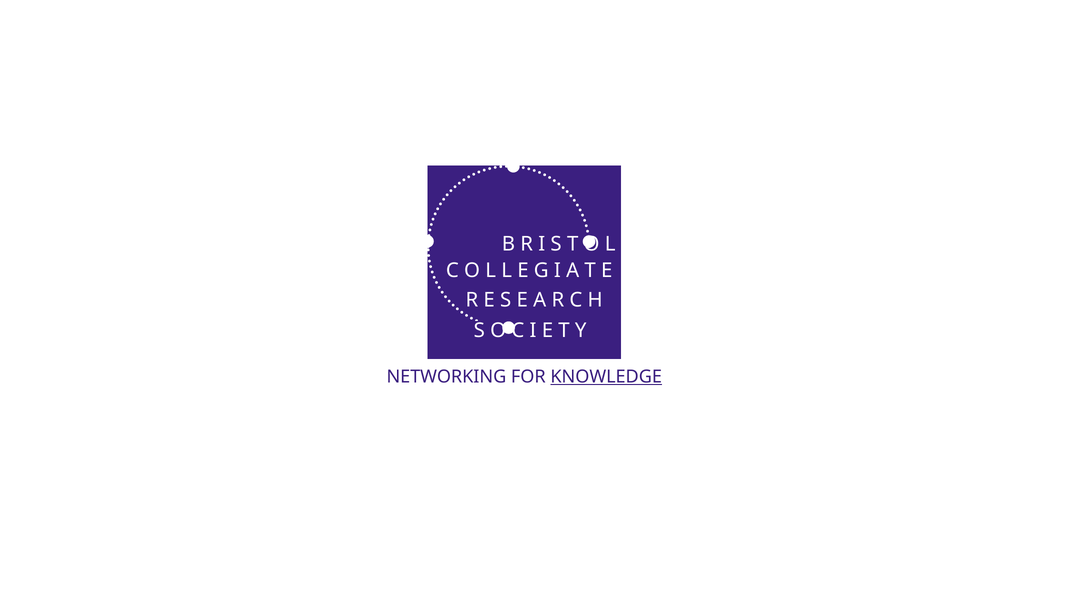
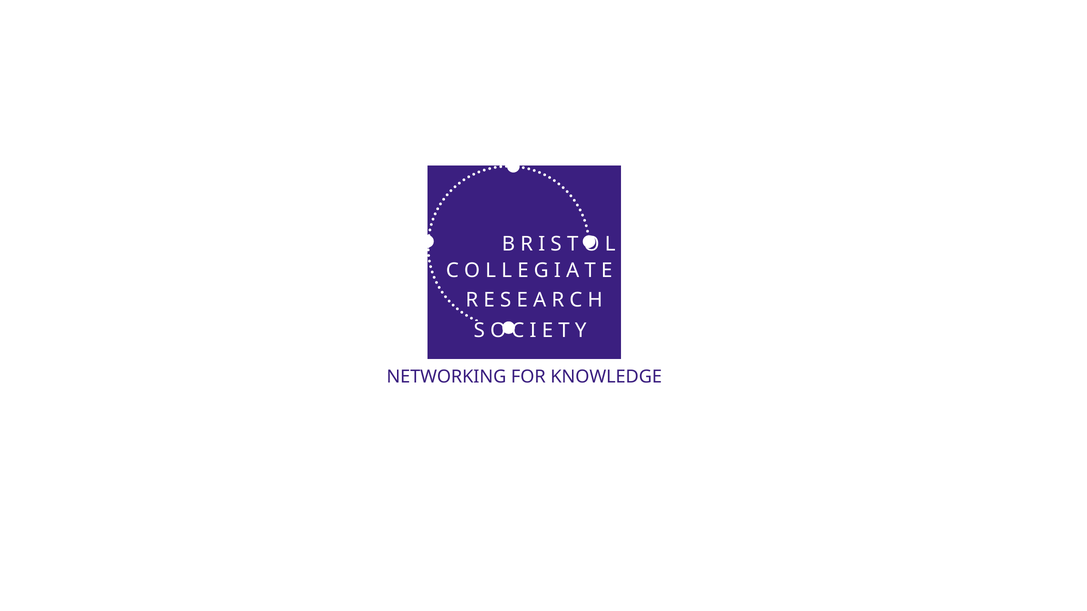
KNOWLEDGE underline: present -> none
